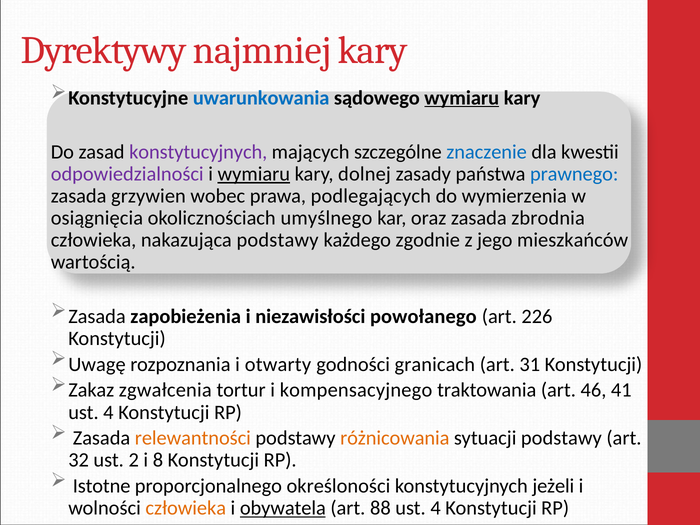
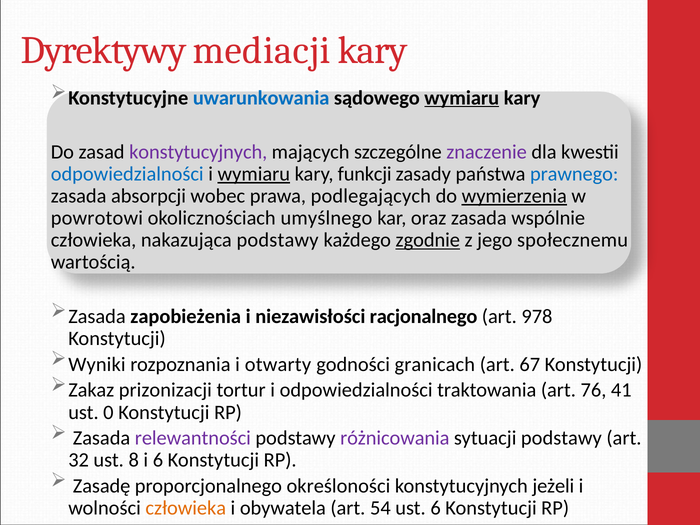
najmniej: najmniej -> mediacji
znaczenie colour: blue -> purple
odpowiedzialności at (127, 174) colour: purple -> blue
dolnej: dolnej -> funkcji
grzywien: grzywien -> absorpcji
wymierzenia underline: none -> present
osiągnięcia: osiągnięcia -> powrotowi
zbrodnia: zbrodnia -> wspólnie
zgodnie underline: none -> present
mieszkańców: mieszkańców -> społecznemu
powołanego: powołanego -> racjonalnego
226: 226 -> 978
Uwagę: Uwagę -> Wyniki
31: 31 -> 67
zgwałcenia: zgwałcenia -> prizonizacji
i kompensacyjnego: kompensacyjnego -> odpowiedzialności
46: 46 -> 76
4 at (108, 412): 4 -> 0
relewantności colour: orange -> purple
różnicowania colour: orange -> purple
2: 2 -> 8
i 8: 8 -> 6
Istotne: Istotne -> Zasadę
obywatela underline: present -> none
88: 88 -> 54
4 at (436, 508): 4 -> 6
